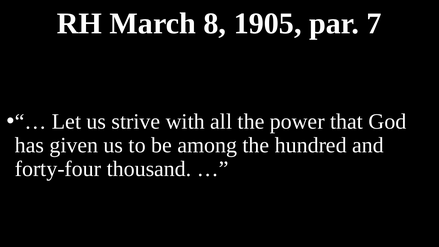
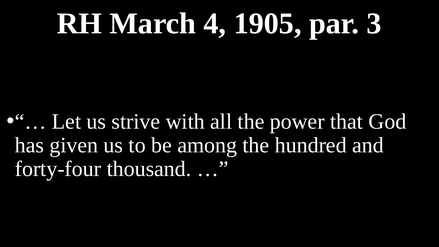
8: 8 -> 4
7: 7 -> 3
